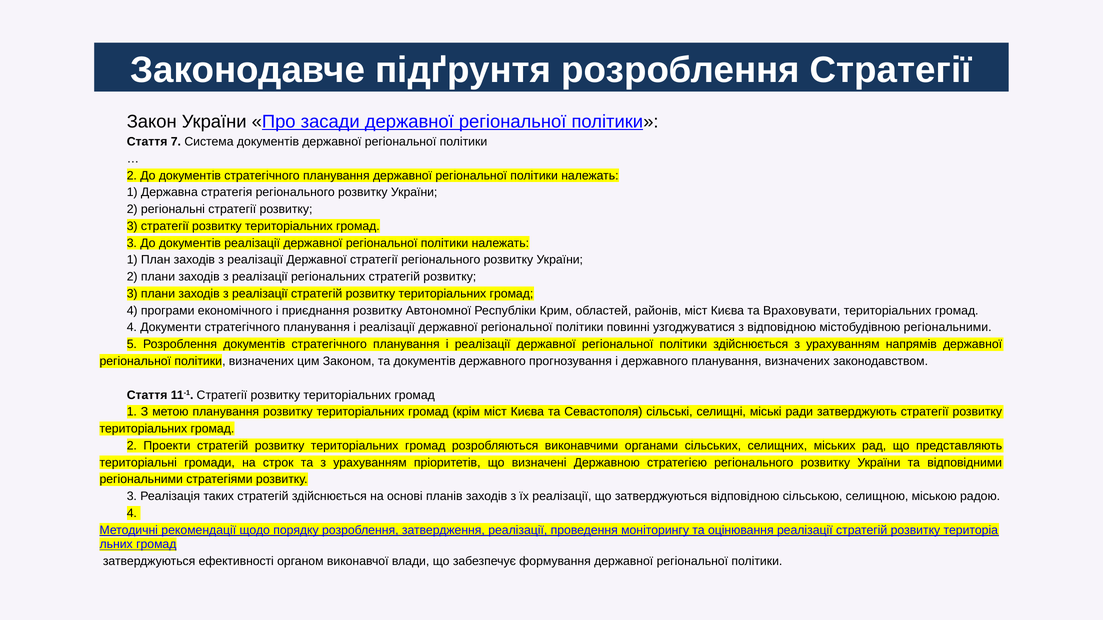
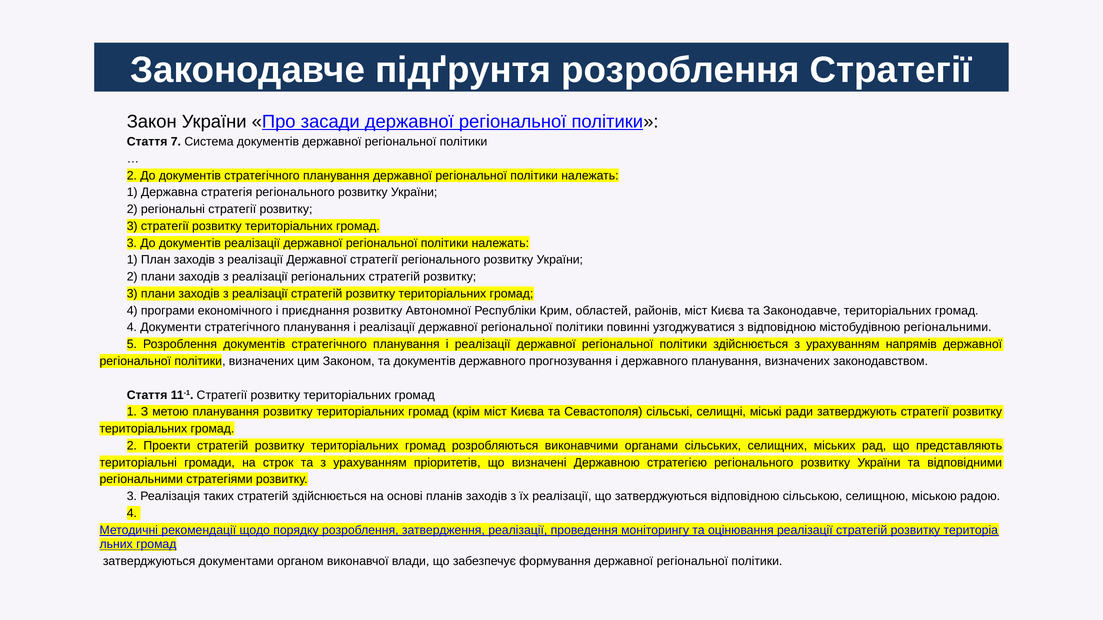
та Враховувати: Враховувати -> Законодавче
ефективності: ефективності -> документами
